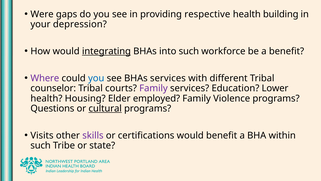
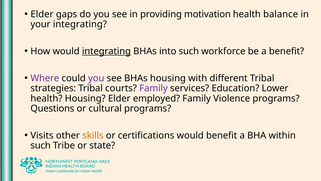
Were at (42, 14): Were -> Elder
respective: respective -> motivation
building: building -> balance
your depression: depression -> integrating
you at (96, 78) colour: blue -> purple
BHAs services: services -> housing
counselor: counselor -> strategies
cultural underline: present -> none
skills colour: purple -> orange
